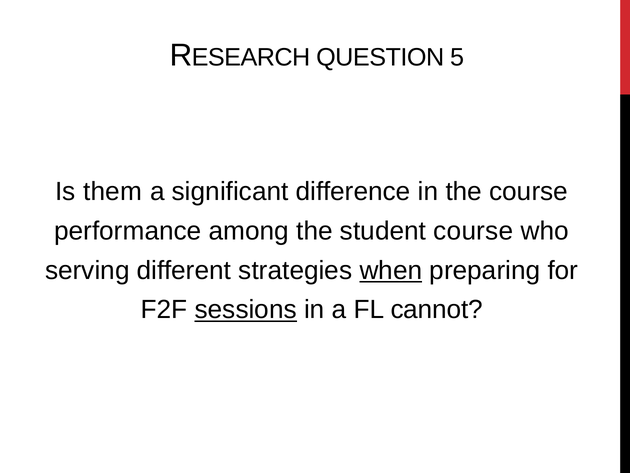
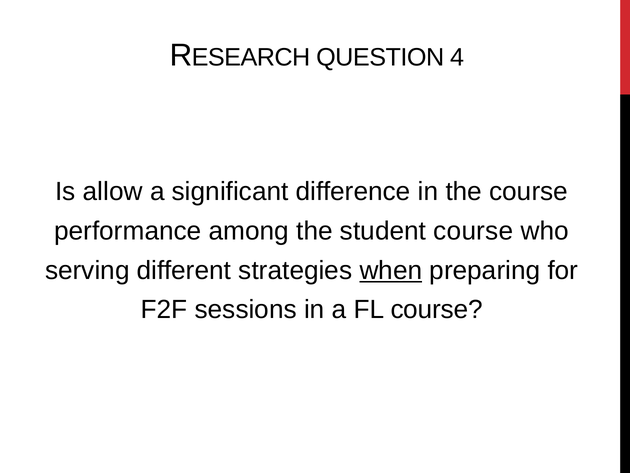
5: 5 -> 4
them: them -> allow
sessions underline: present -> none
FL cannot: cannot -> course
